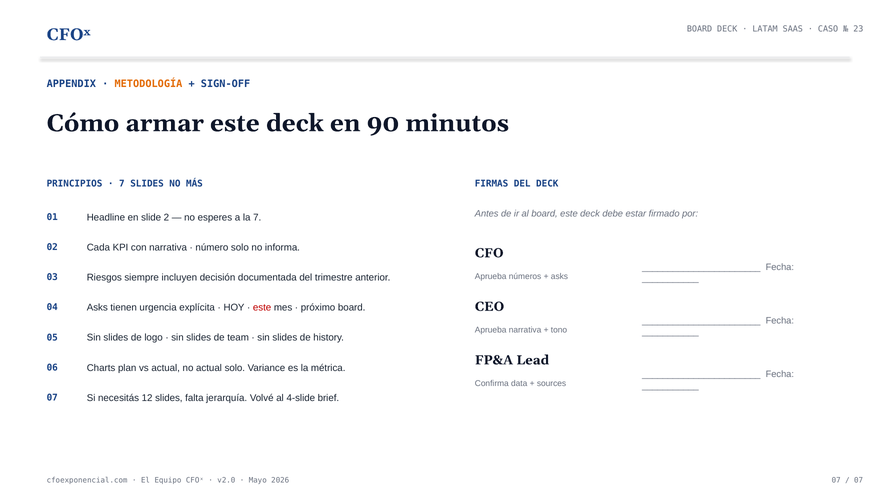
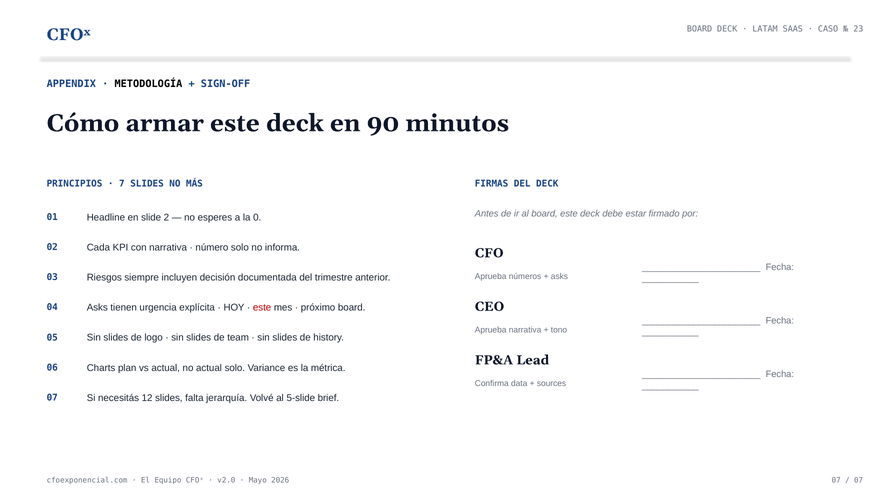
METODOLOGÍA colour: orange -> black
la 7: 7 -> 0
4-slide: 4-slide -> 5-slide
